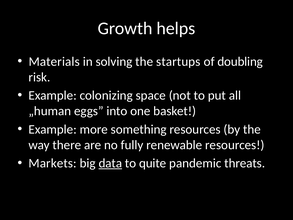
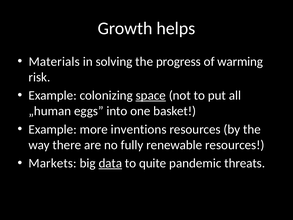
startups: startups -> progress
doubling: doubling -> warming
space underline: none -> present
something: something -> inventions
